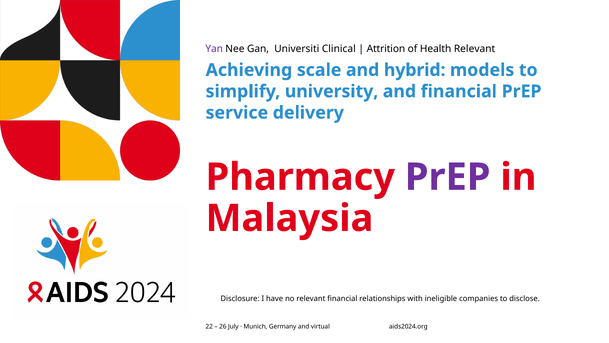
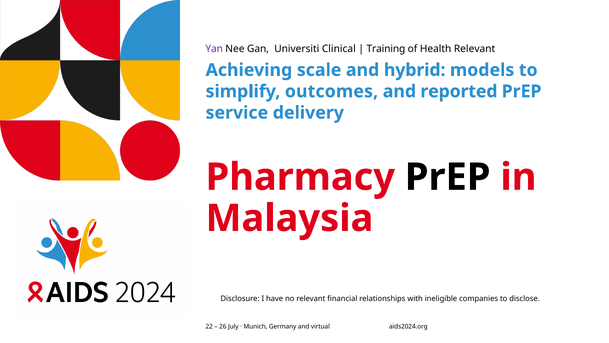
Attrition: Attrition -> Training
university: university -> outcomes
and financial: financial -> reported
PrEP at (448, 177) colour: purple -> black
